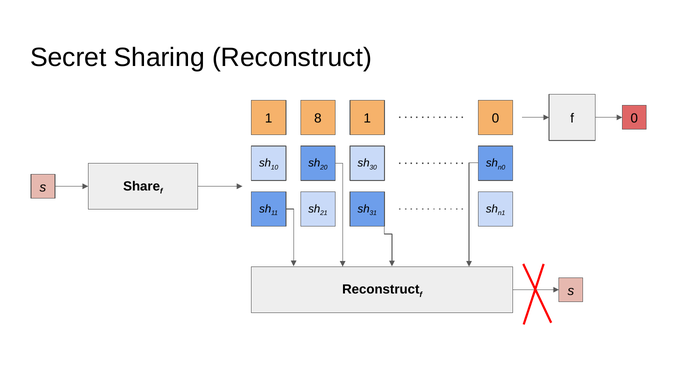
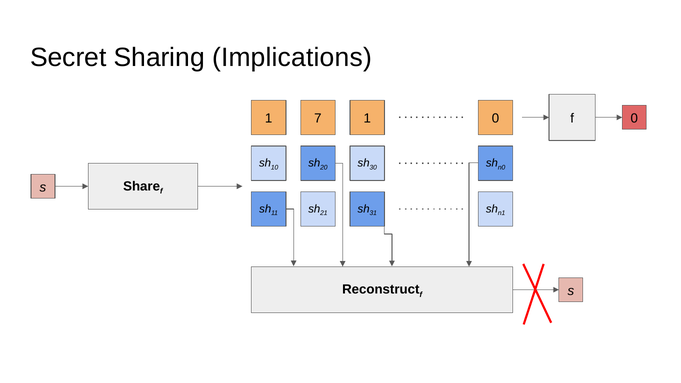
Sharing Reconstruct: Reconstruct -> Implications
8: 8 -> 7
